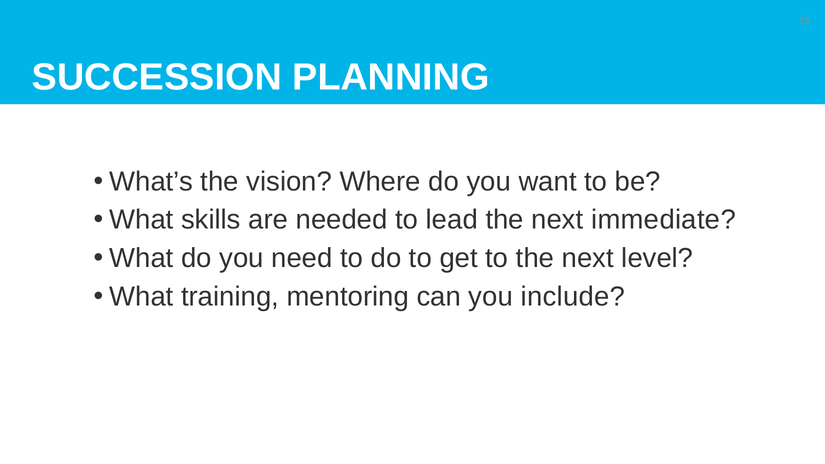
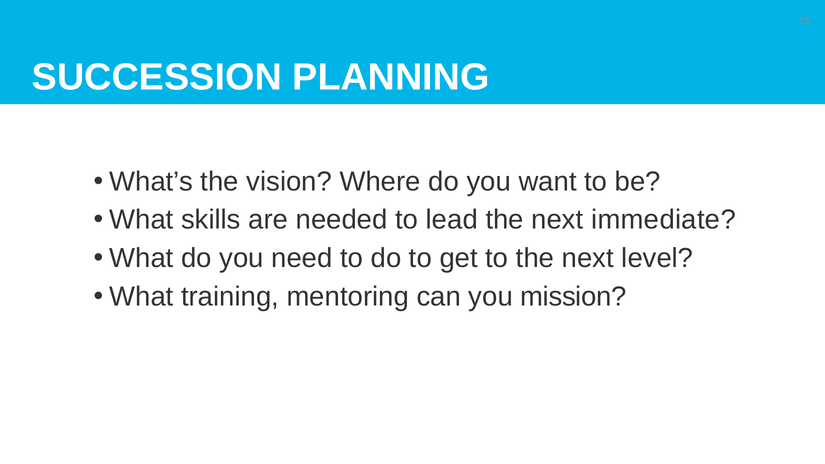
include: include -> mission
